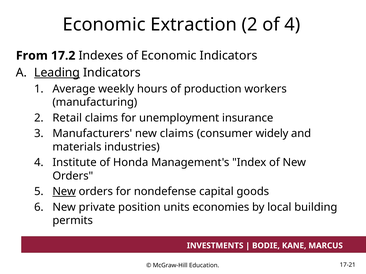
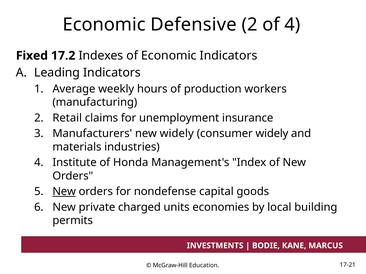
Extraction: Extraction -> Defensive
From: From -> Fixed
Leading underline: present -> none
new claims: claims -> widely
position: position -> charged
